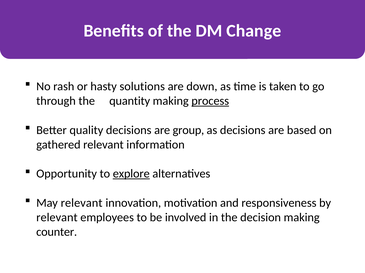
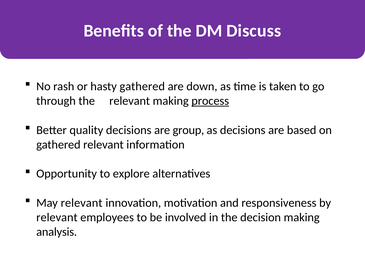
Change: Change -> Discuss
hasty solutions: solutions -> gathered
the quantity: quantity -> relevant
explore underline: present -> none
counter: counter -> analysis
